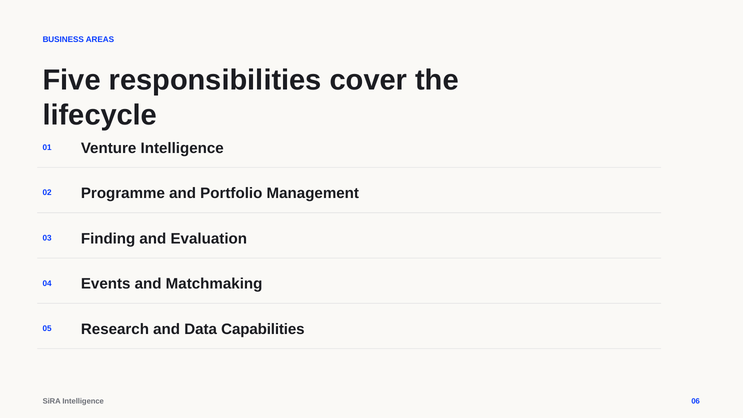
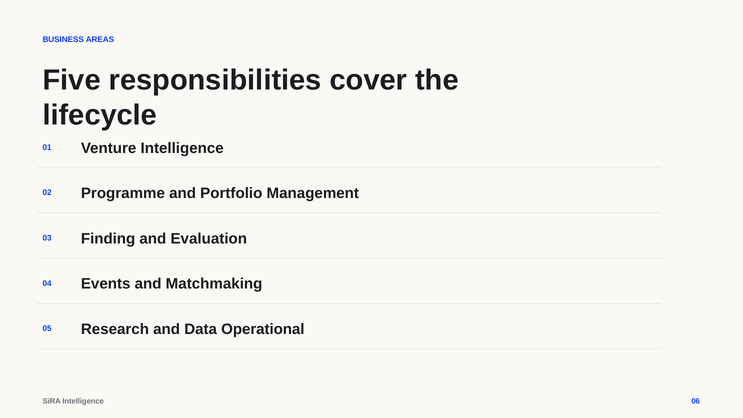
Capabilities: Capabilities -> Operational
